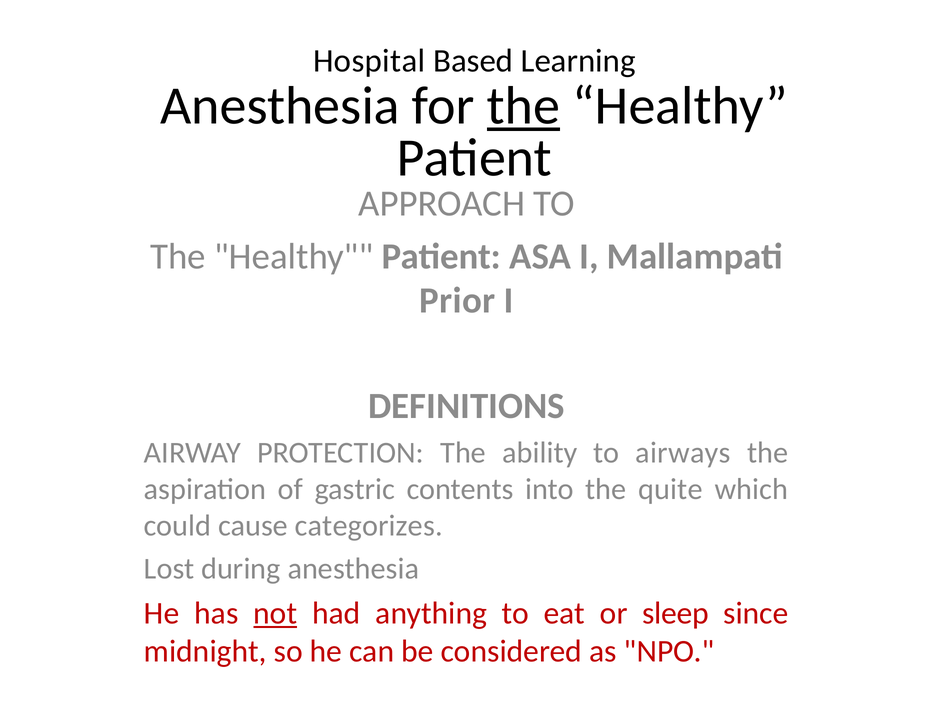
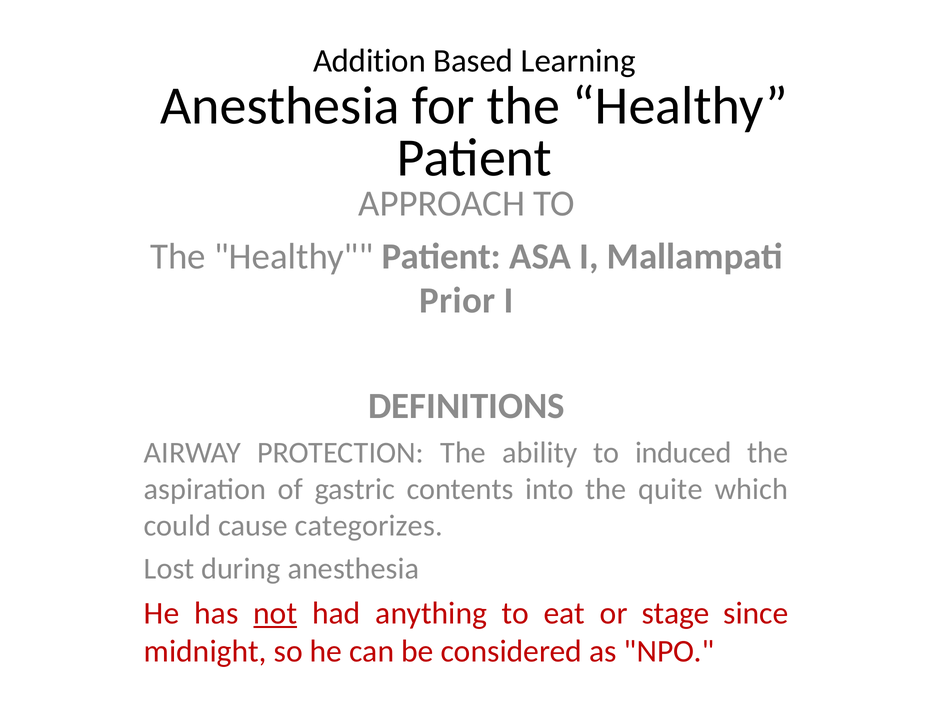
Hospital: Hospital -> Addition
the at (523, 106) underline: present -> none
airways: airways -> induced
sleep: sleep -> stage
